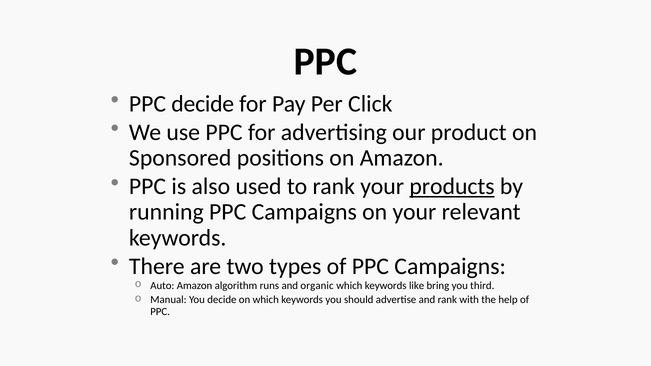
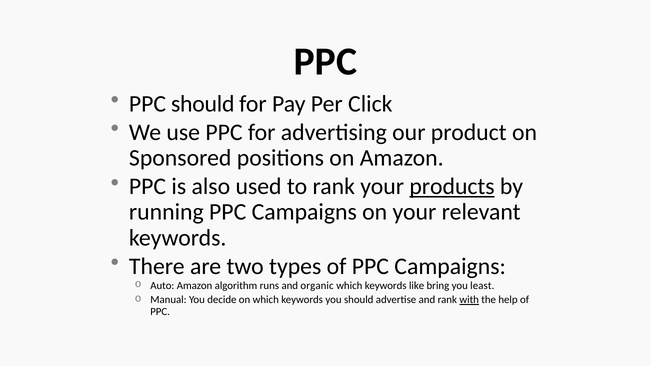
PPC decide: decide -> should
third: third -> least
with underline: none -> present
